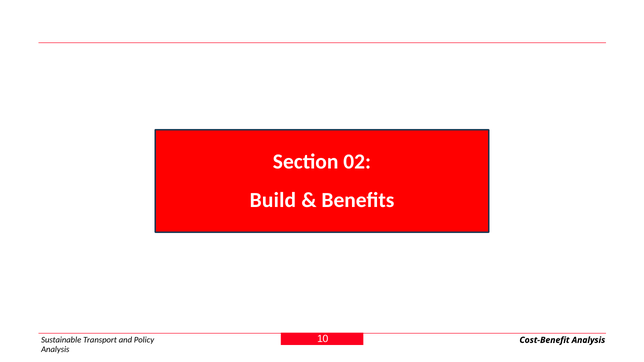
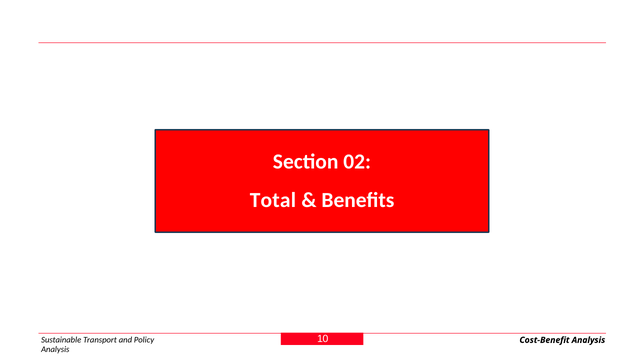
Build: Build -> Total
